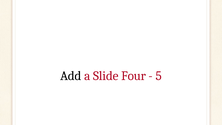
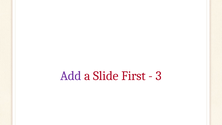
Add colour: black -> purple
Four: Four -> First
5: 5 -> 3
